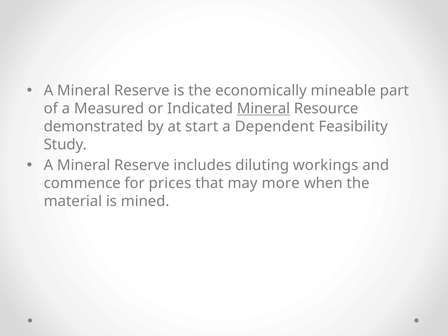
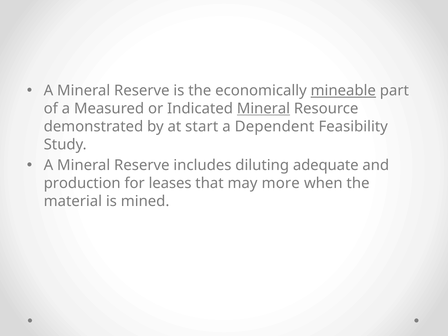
mineable underline: none -> present
workings: workings -> adequate
commence: commence -> production
prices: prices -> leases
